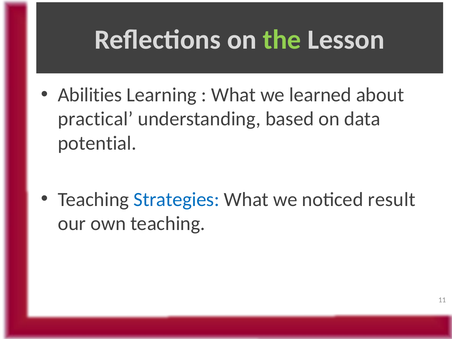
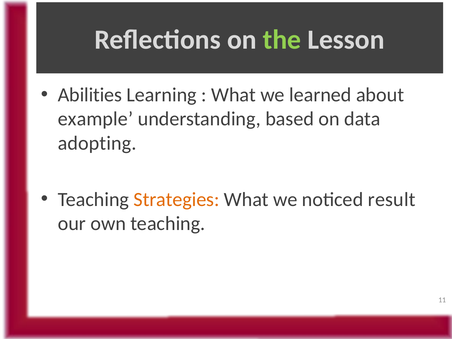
practical: practical -> example
potential: potential -> adopting
Strategies colour: blue -> orange
